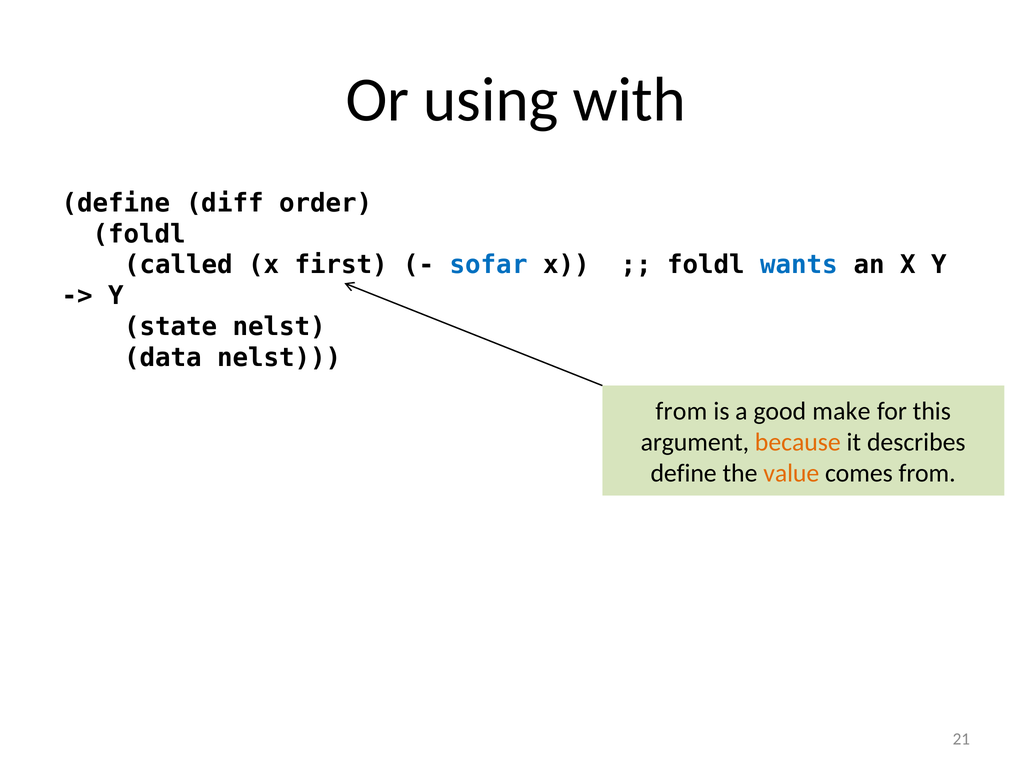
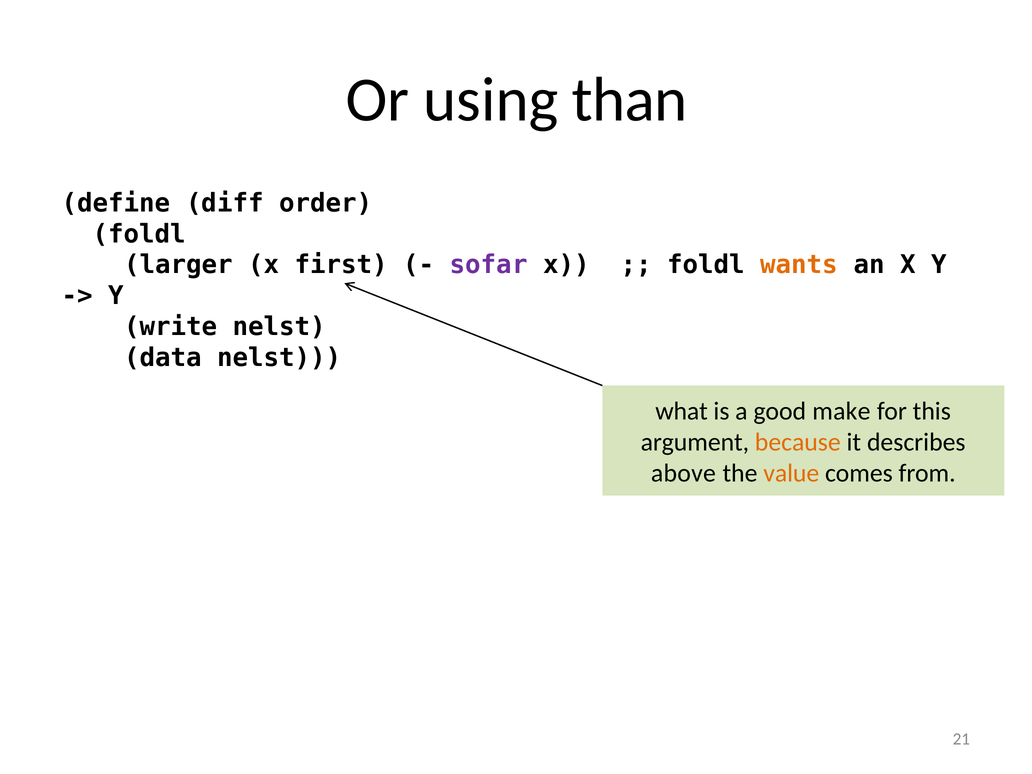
with: with -> than
called: called -> larger
sofar colour: blue -> purple
wants colour: blue -> orange
state: state -> write
from at (681, 411): from -> what
define at (684, 473): define -> above
